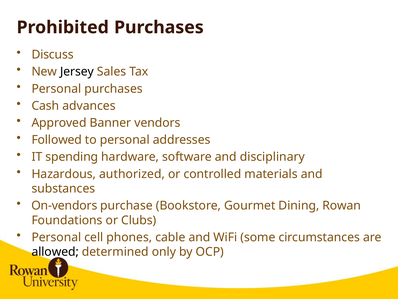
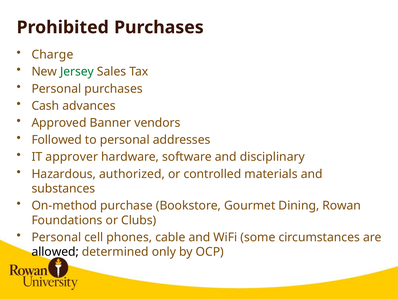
Discuss: Discuss -> Charge
Jersey colour: black -> green
spending: spending -> approver
On-vendors: On-vendors -> On-method
